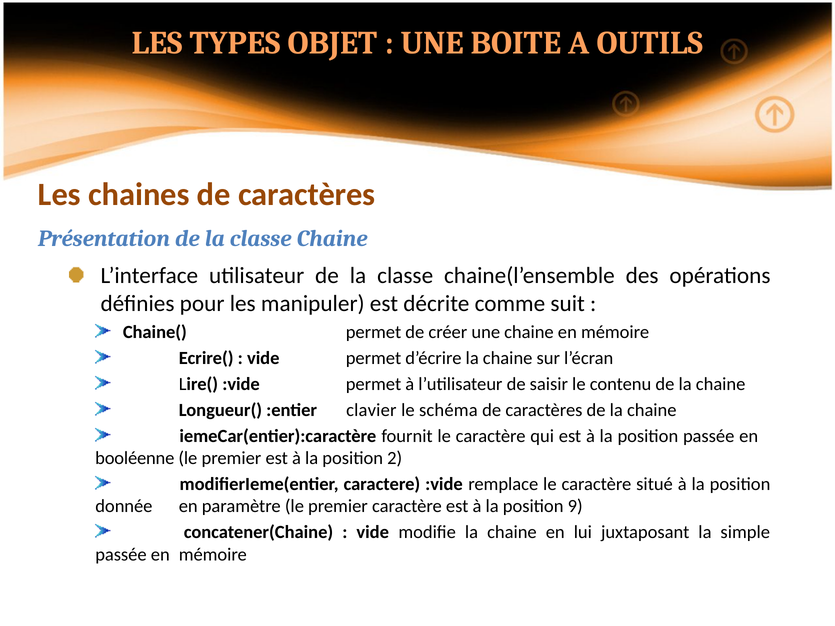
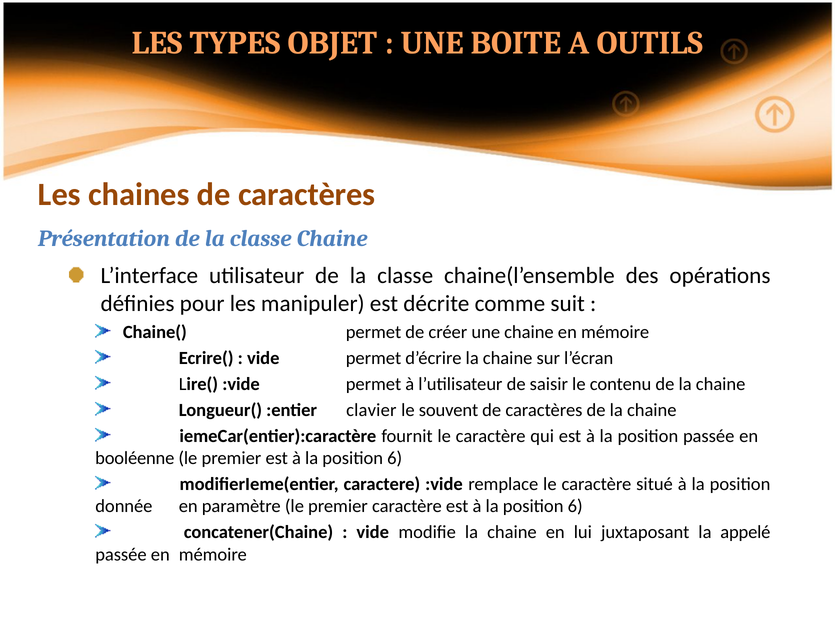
schéma: schéma -> souvent
2 at (395, 458): 2 -> 6
9 at (575, 507): 9 -> 6
simple: simple -> appelé
